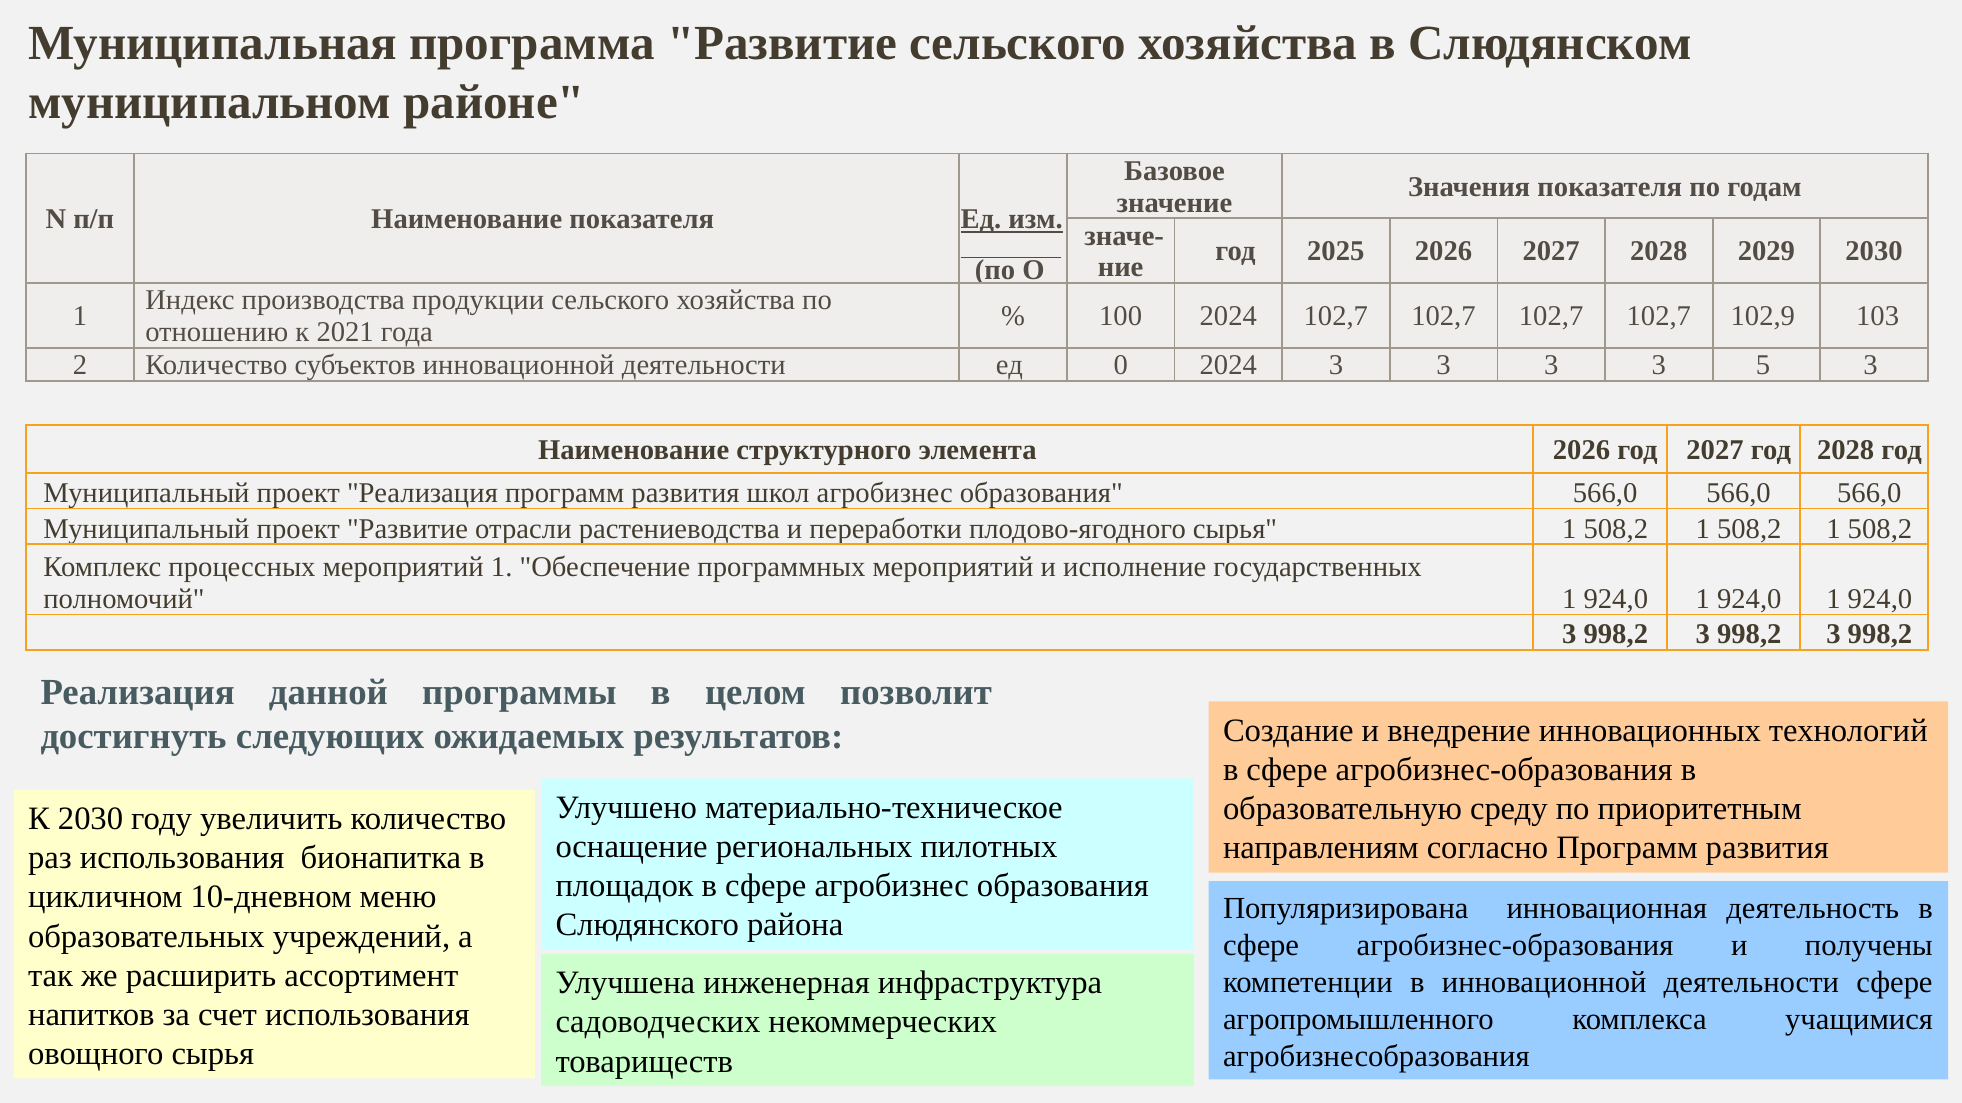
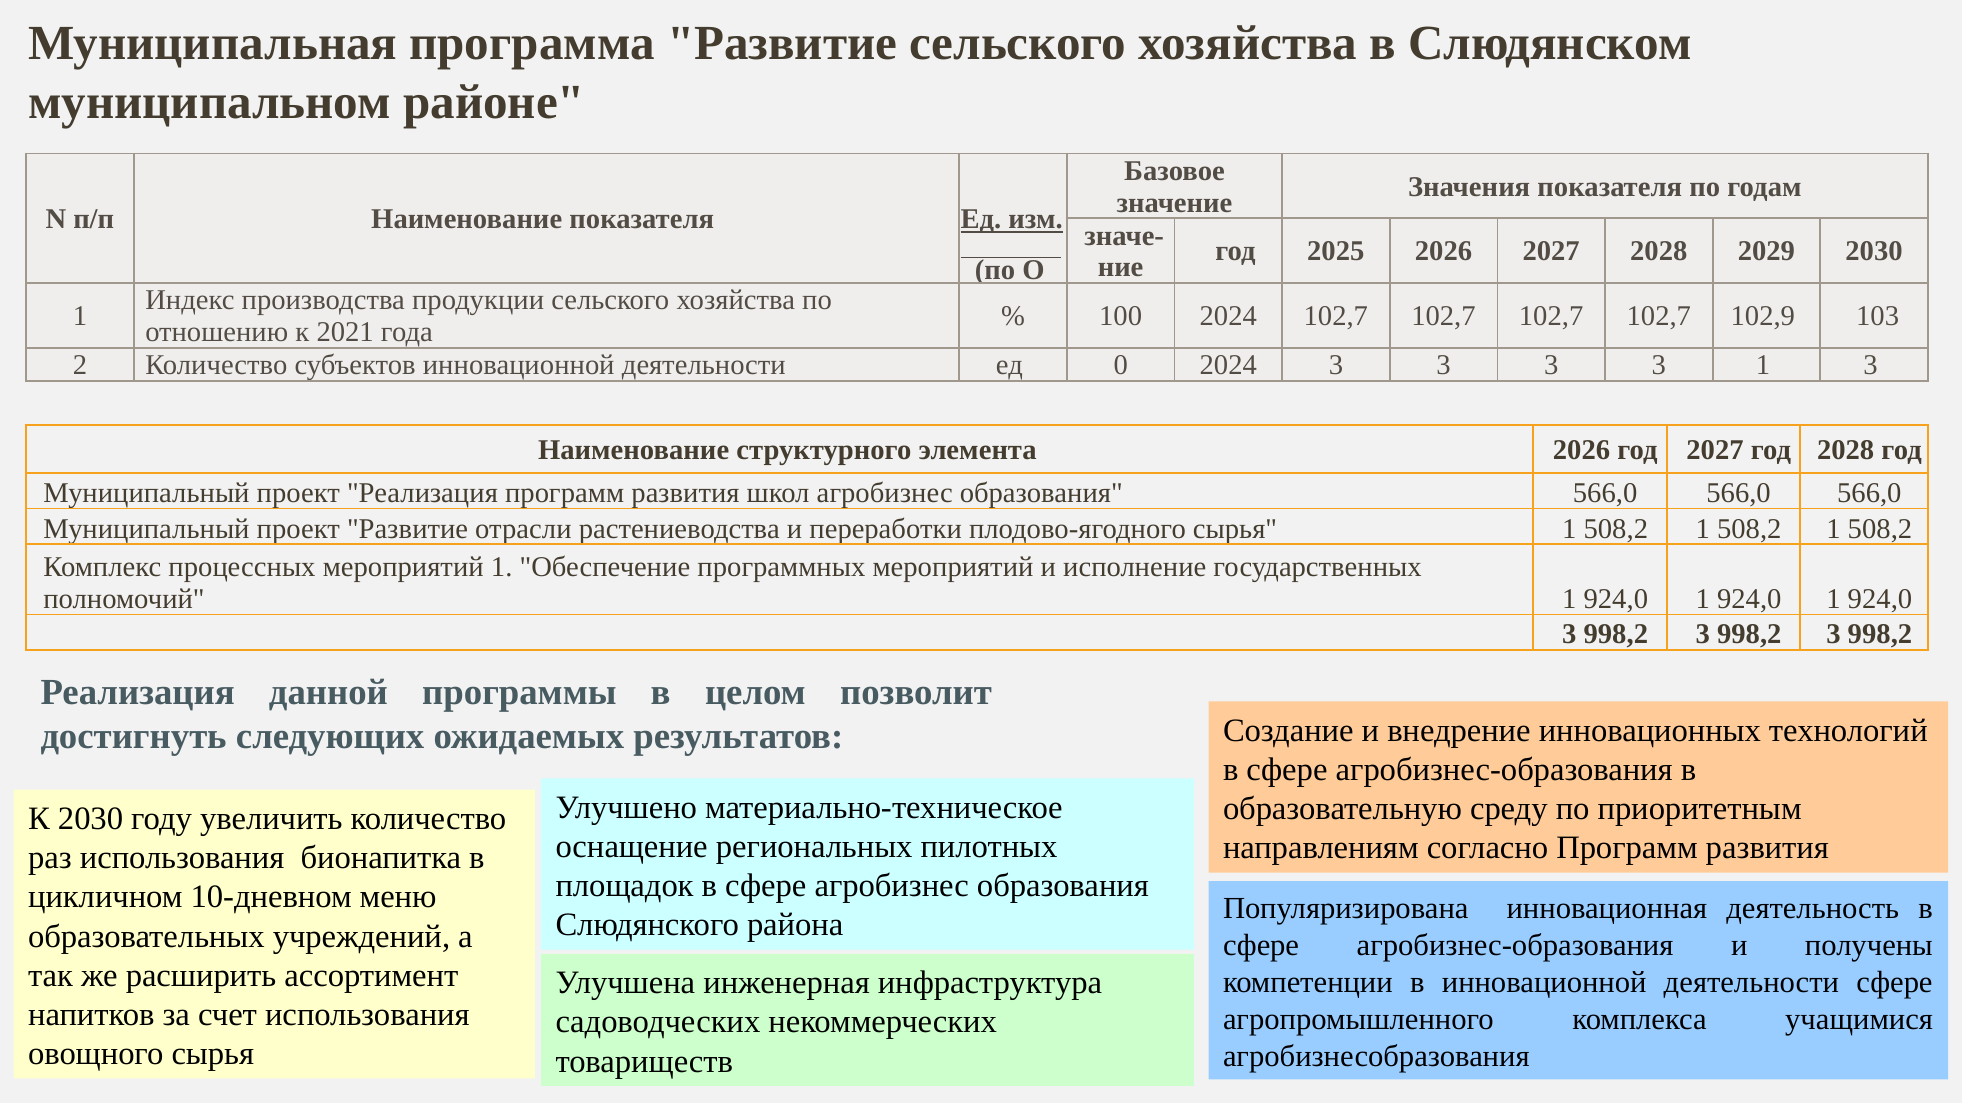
3 5: 5 -> 1
